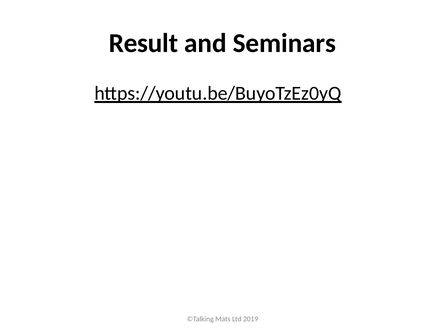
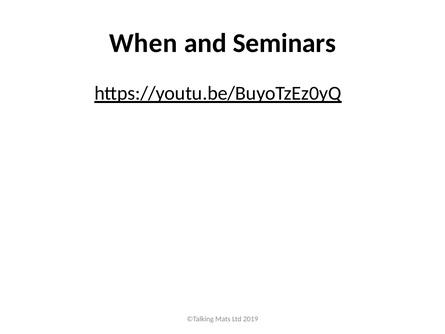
Result: Result -> When
